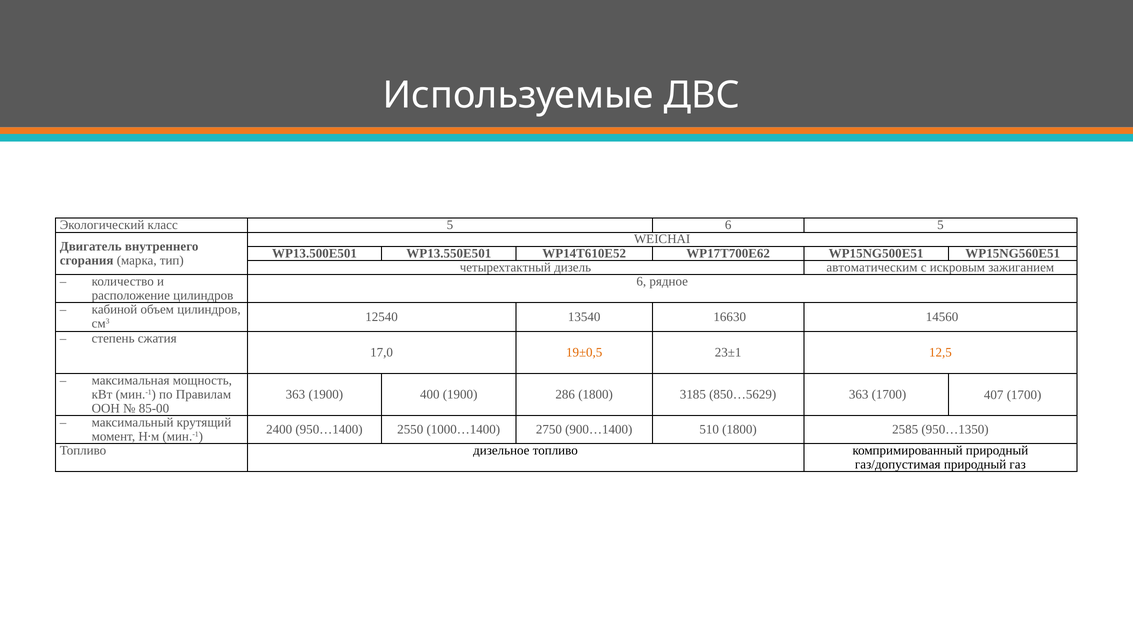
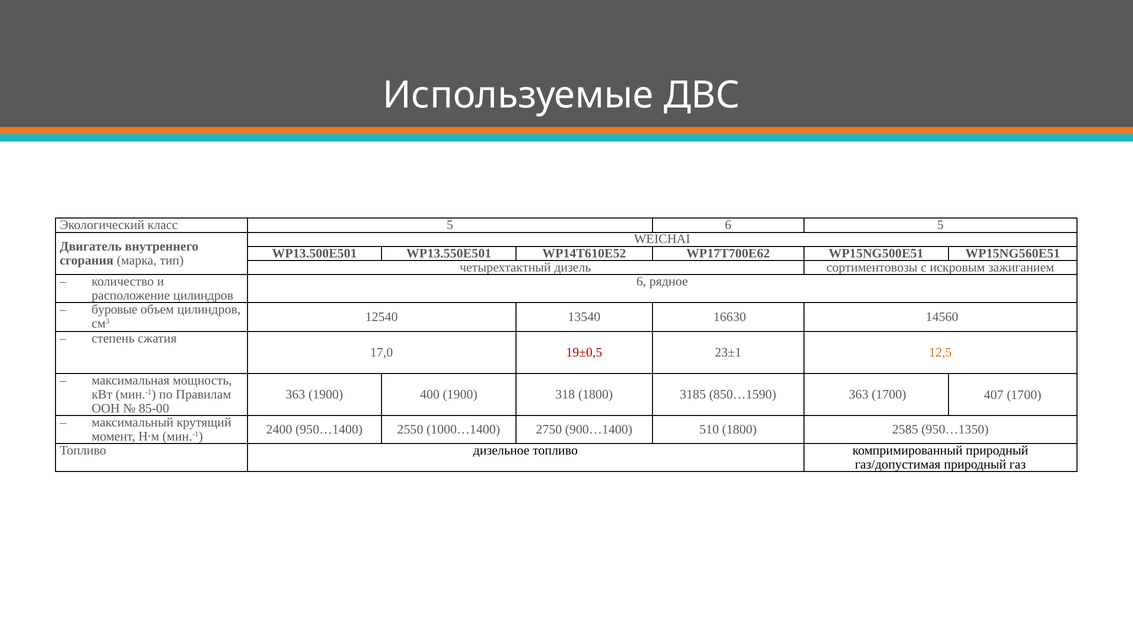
автоматическим: автоматическим -> сортиментовозы
кабиной: кабиной -> буровые
19±0,5 colour: orange -> red
286: 286 -> 318
850…5629: 850…5629 -> 850…1590
